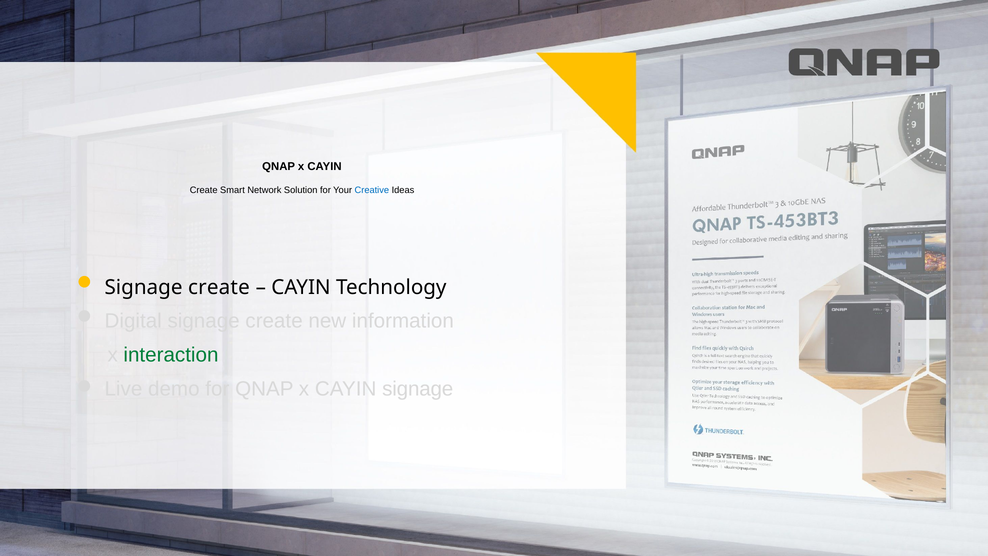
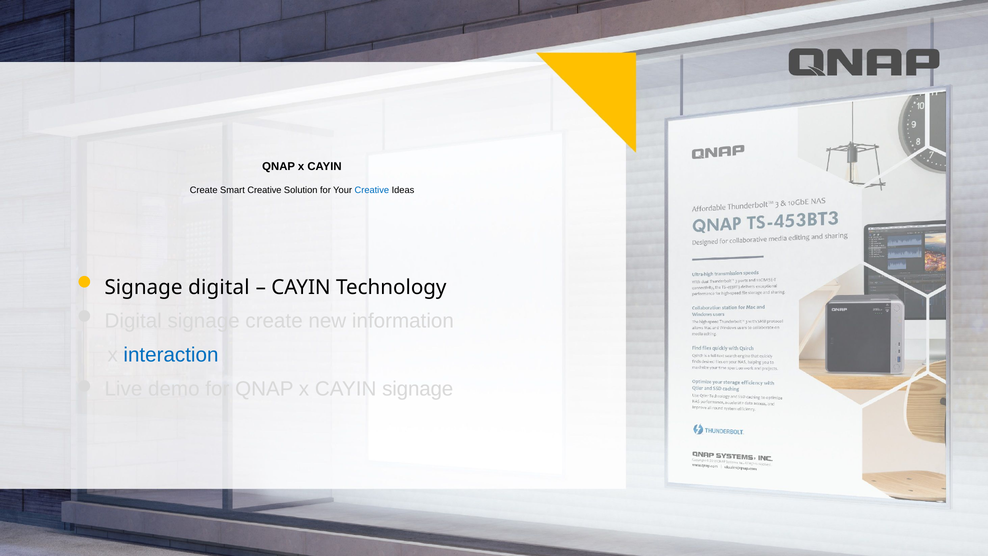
Smart Network: Network -> Creative
create at (219, 287): create -> digital
interaction colour: green -> blue
